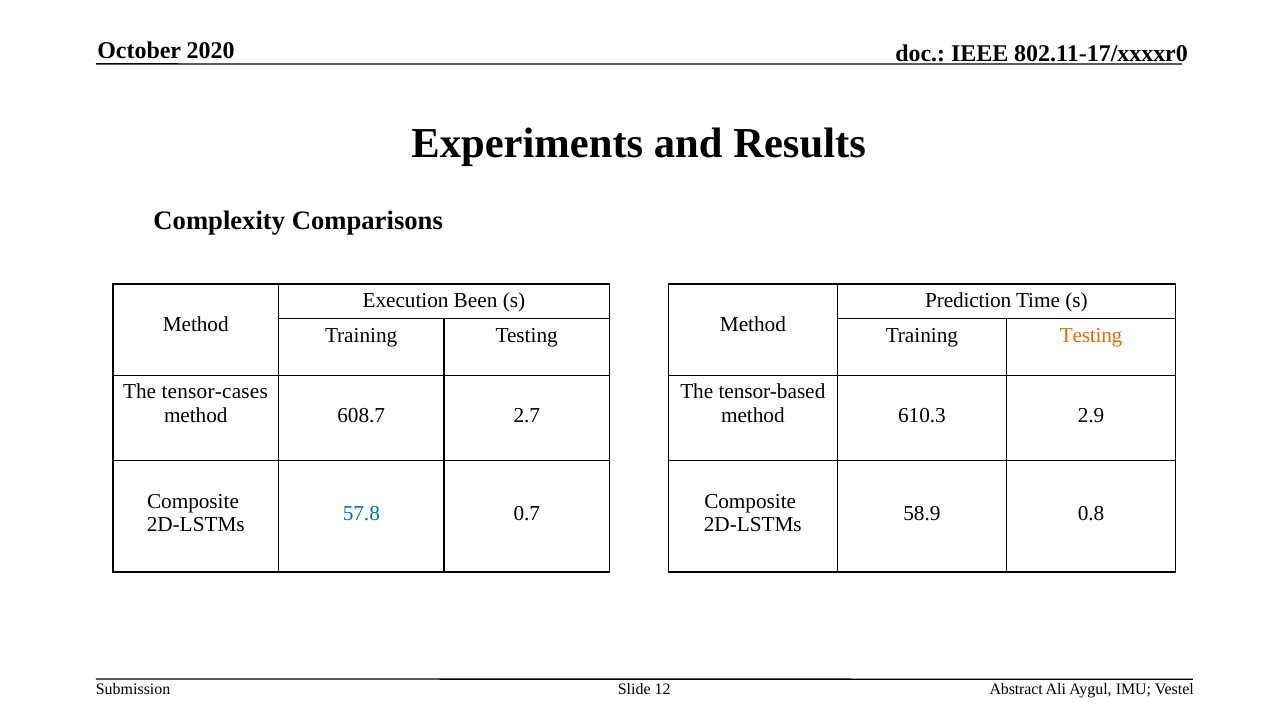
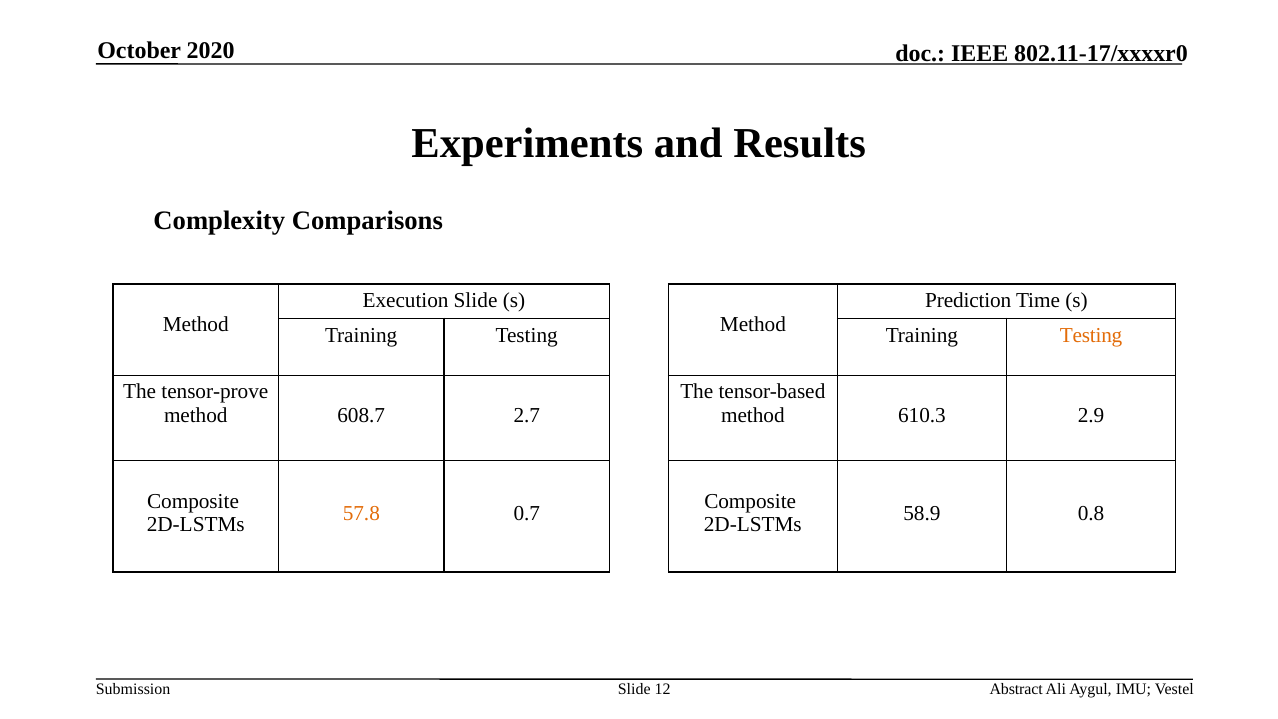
Execution Been: Been -> Slide
tensor-cases: tensor-cases -> tensor-prove
57.8 colour: blue -> orange
